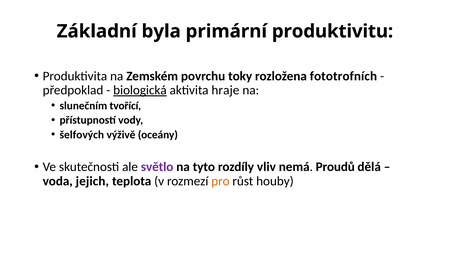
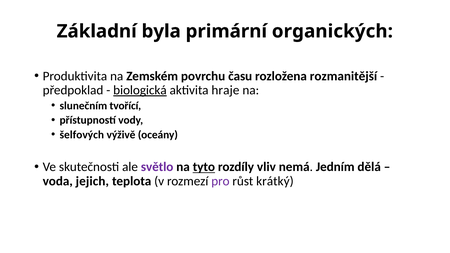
produktivitu: produktivitu -> organických
toky: toky -> času
fototrofních: fototrofních -> rozmanitější
tyto underline: none -> present
Proudů: Proudů -> Jedním
pro colour: orange -> purple
houby: houby -> krátký
